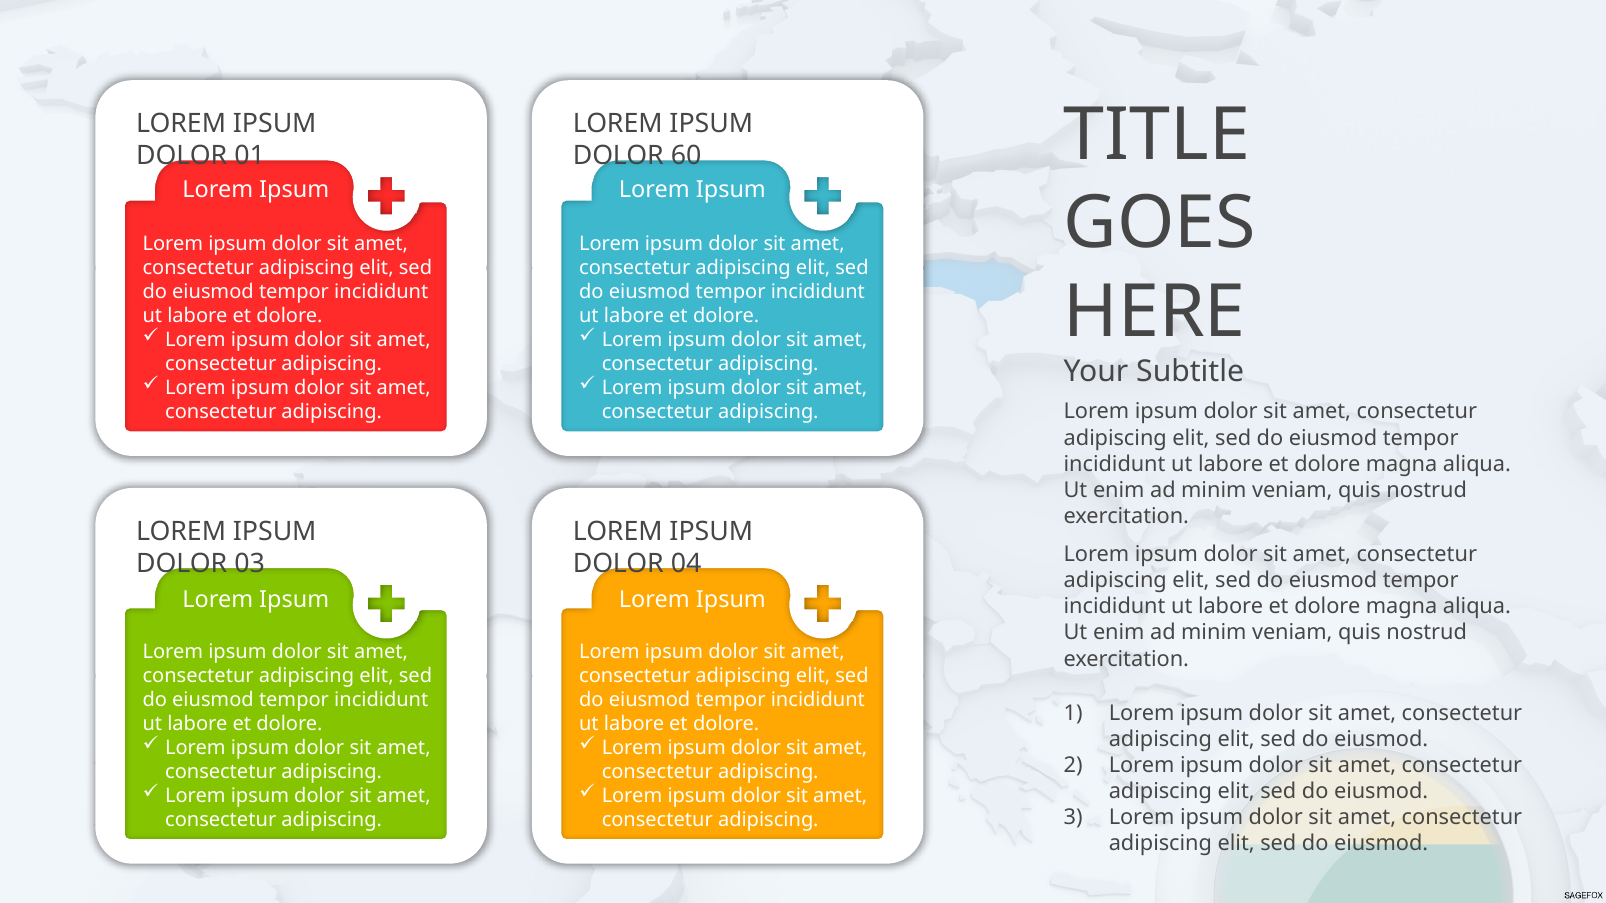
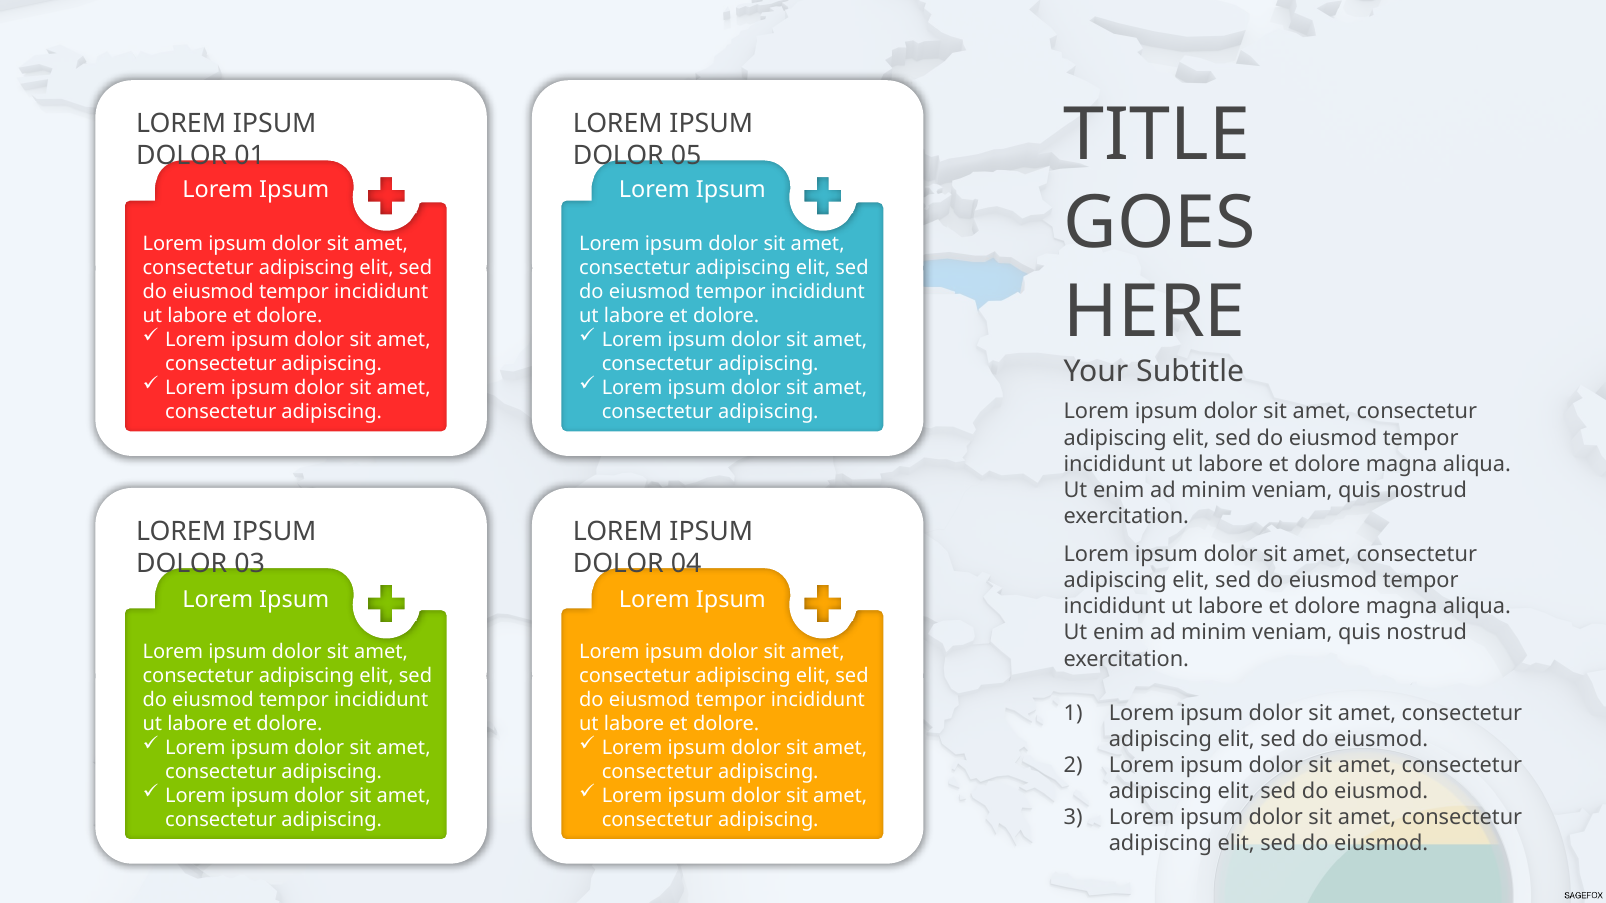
60: 60 -> 05
